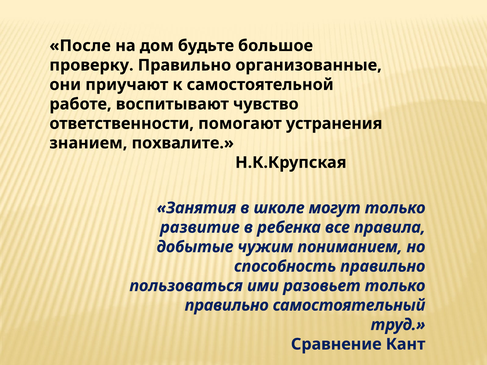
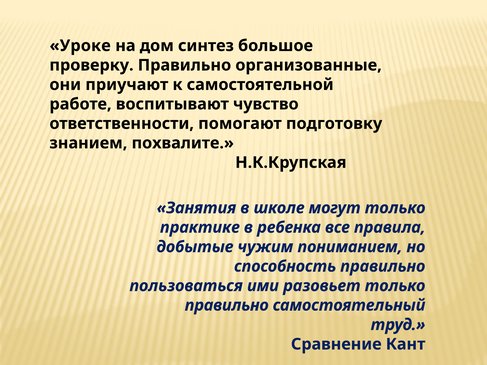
После: После -> Уроке
будьте: будьте -> синтез
устранения: устранения -> подготовку
развитие: развитие -> практике
